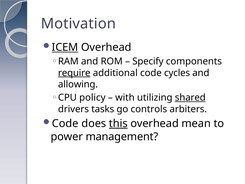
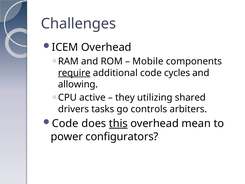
Motivation: Motivation -> Challenges
ICEM underline: present -> none
Specify: Specify -> Mobile
policy: policy -> active
with: with -> they
shared underline: present -> none
management: management -> configurators
